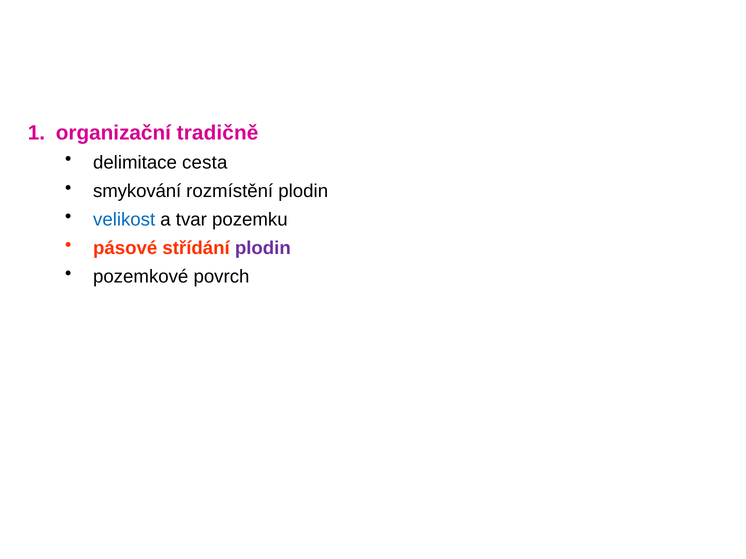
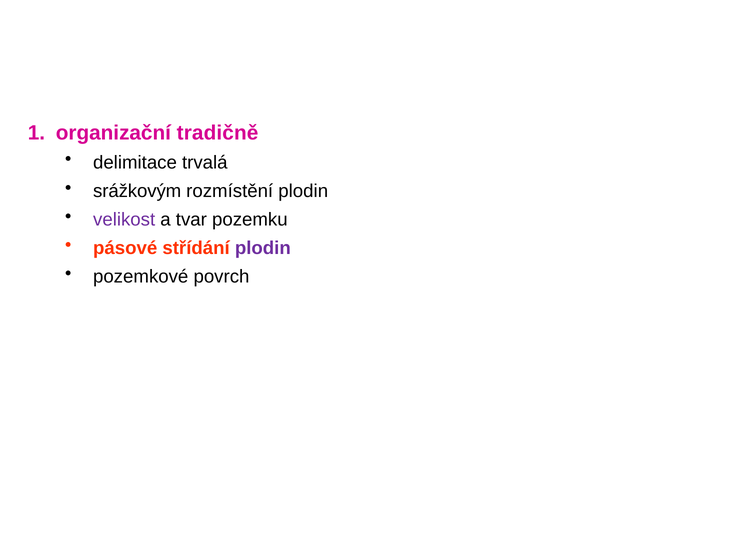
cesta: cesta -> trvalá
smykování: smykování -> srážkovým
velikost colour: blue -> purple
